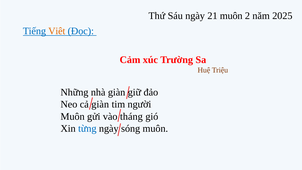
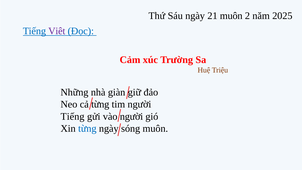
Viêt colour: orange -> purple
cả giàn: giàn -> từng
Muôn at (73, 116): Muôn -> Tiếng
vào tháng: tháng -> người
